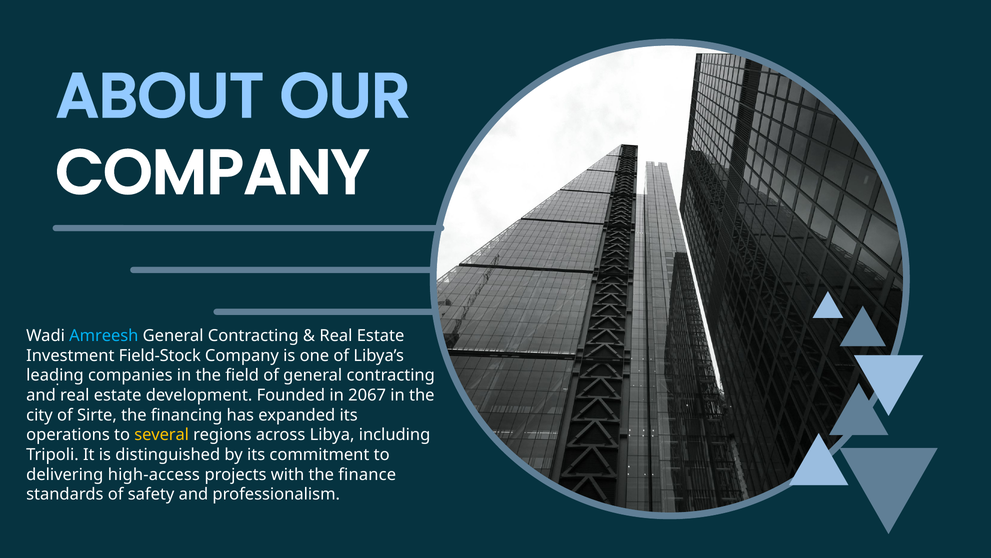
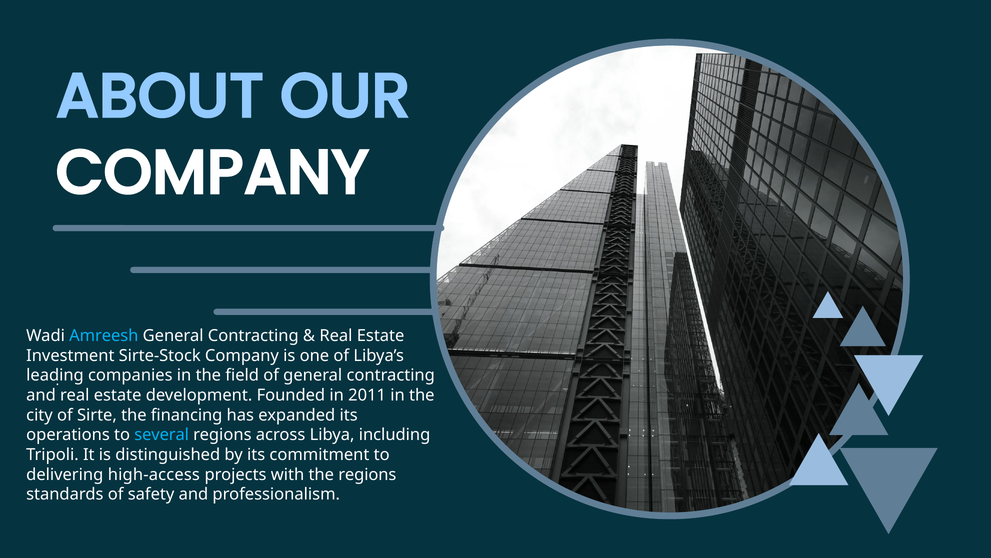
Field-Stock: Field-Stock -> Sirte-Stock
2067: 2067 -> 2011
several colour: yellow -> light blue
the finance: finance -> regions
